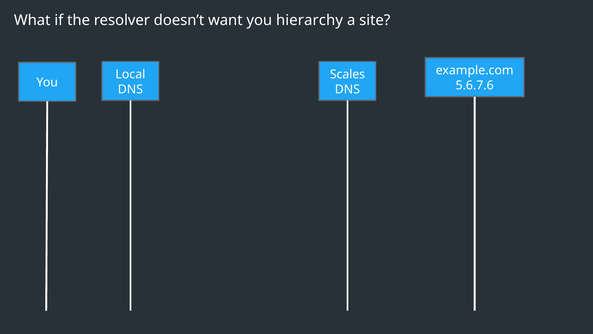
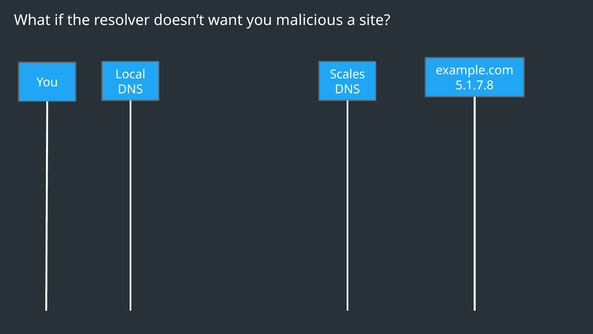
hierarchy: hierarchy -> malicious
5.6.7.6: 5.6.7.6 -> 5.1.7.8
